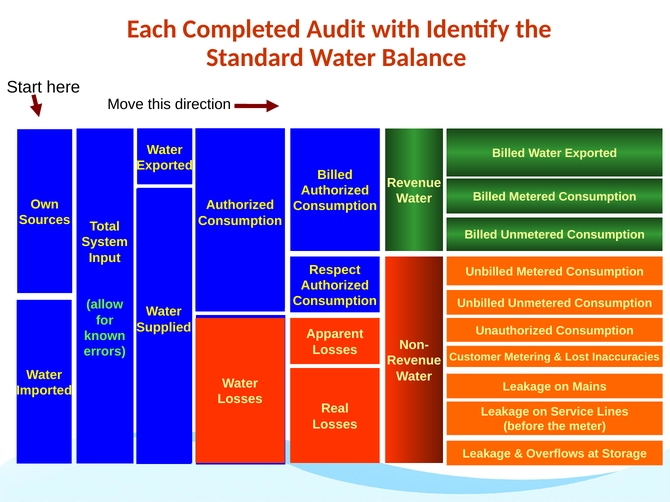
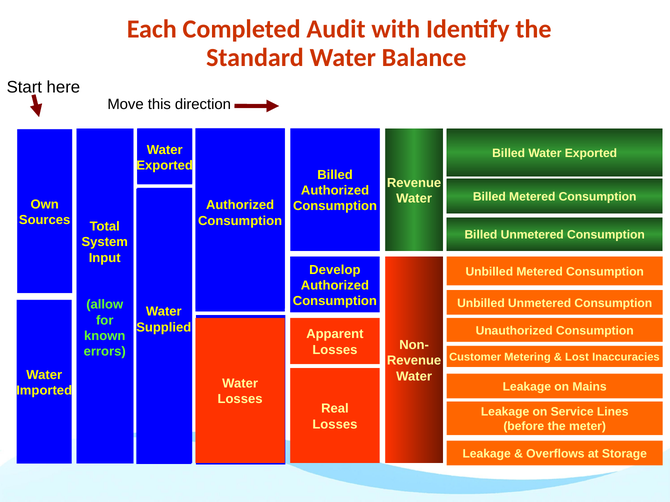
Respect: Respect -> Develop
